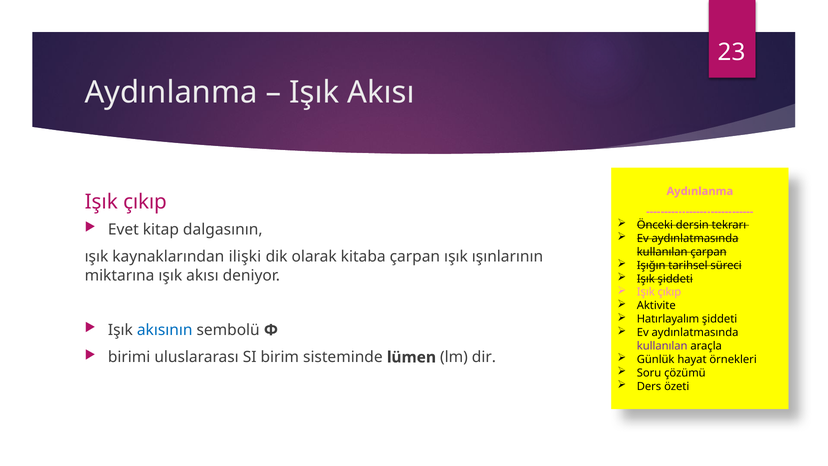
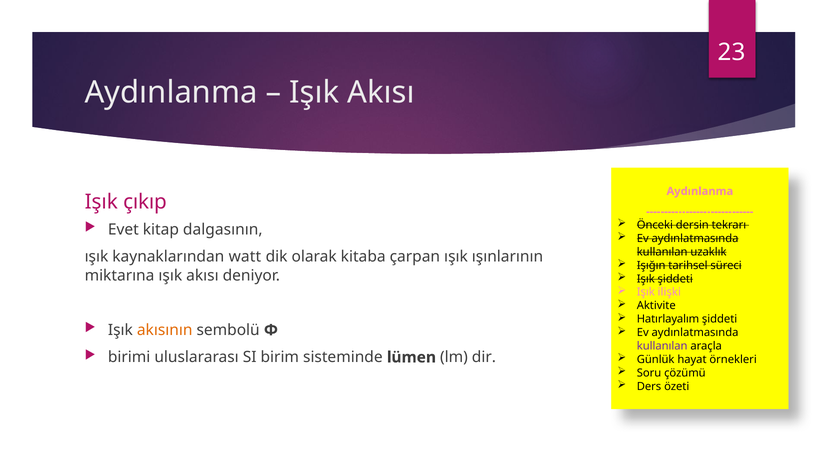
kullanılan çarpan: çarpan -> uzaklık
ilişki: ilişki -> watt
çıkıp at (669, 292): çıkıp -> ilişki
akısının colour: blue -> orange
